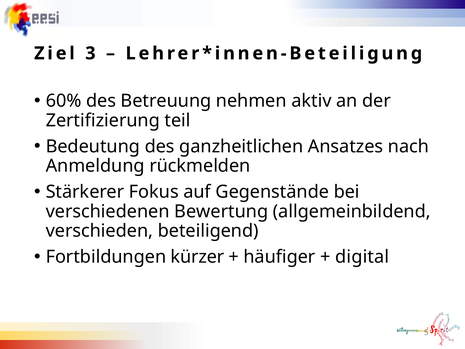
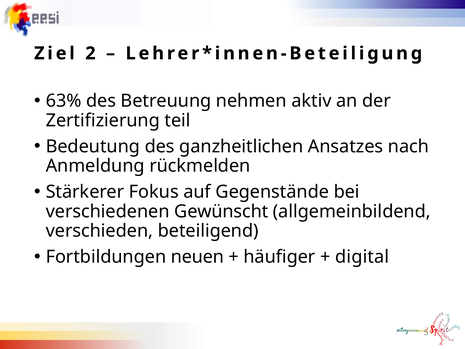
3: 3 -> 2
60%: 60% -> 63%
Bewertung: Bewertung -> Gewünscht
kürzer: kürzer -> neuen
